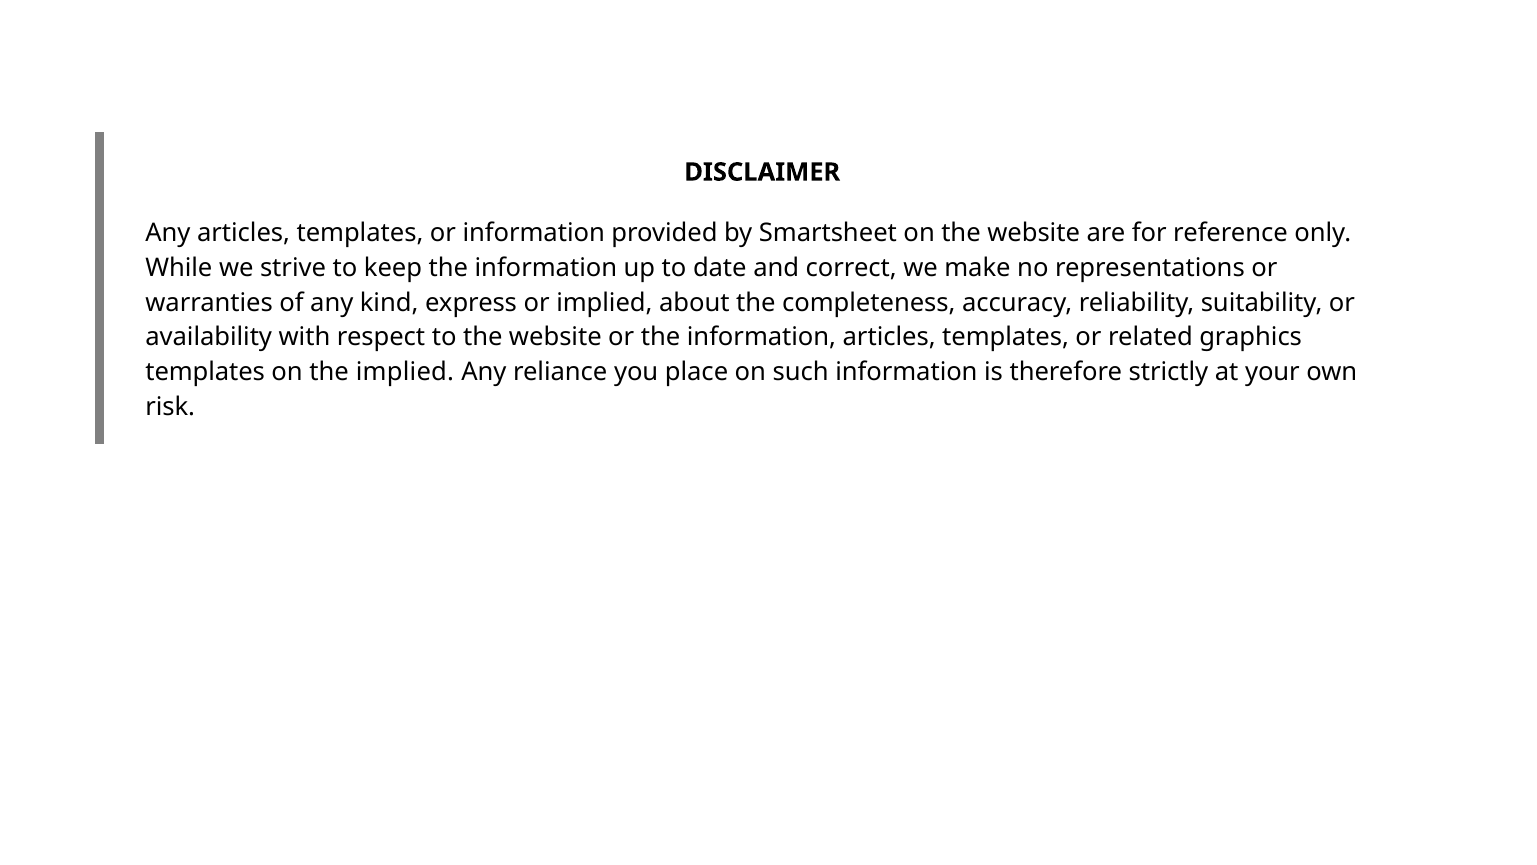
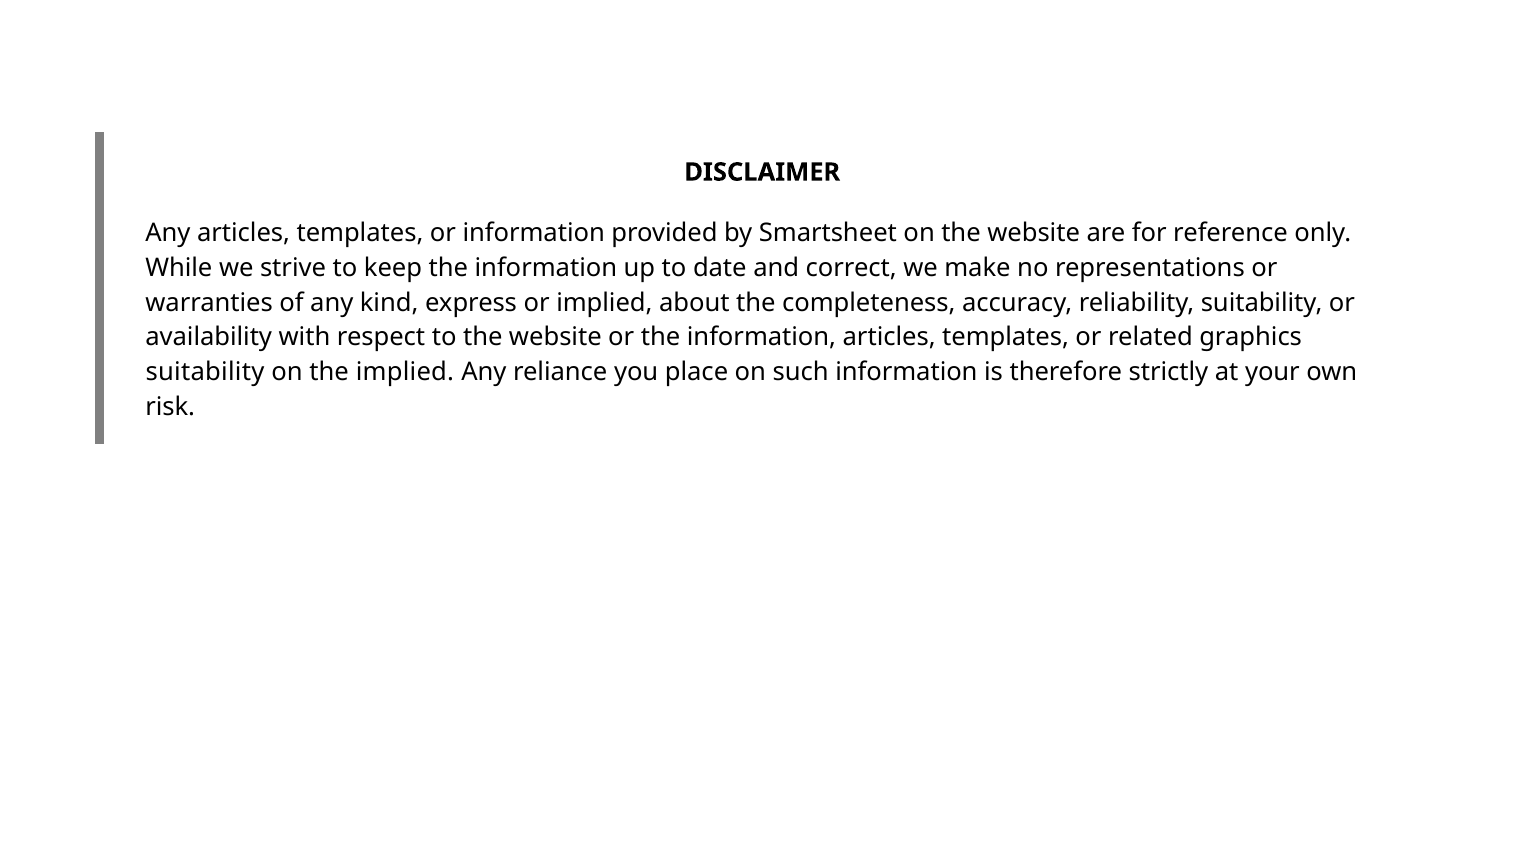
templates at (205, 372): templates -> suitability
